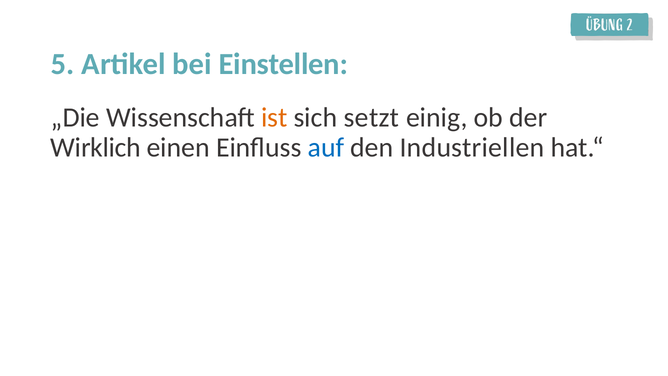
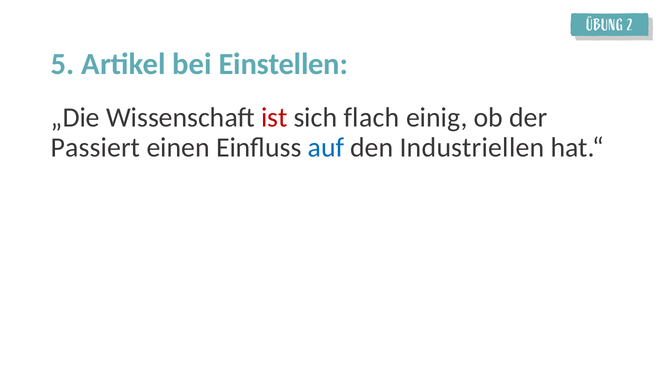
ist colour: orange -> red
setzt: setzt -> flach
Wirklich: Wirklich -> Passiert
